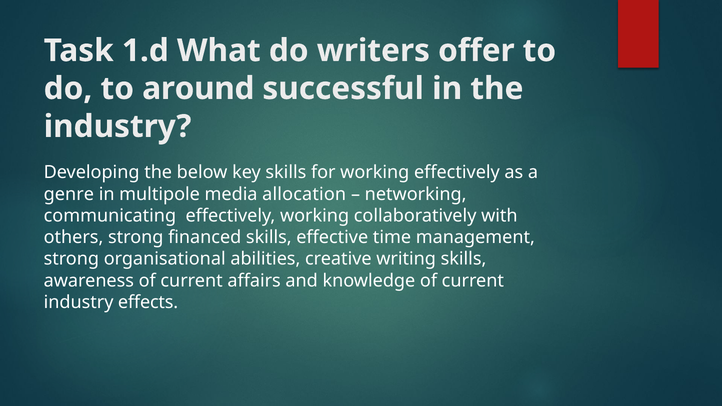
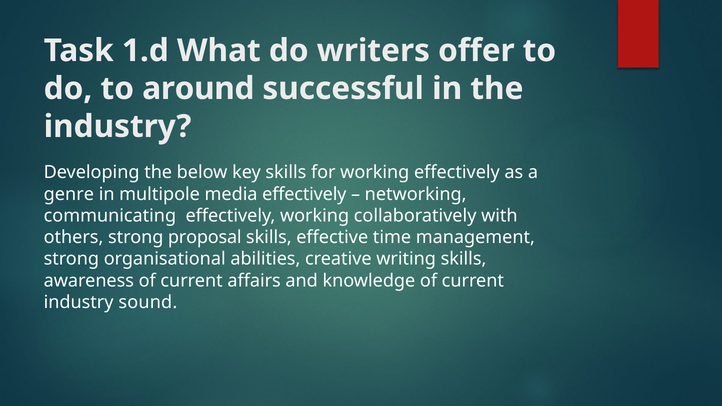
media allocation: allocation -> effectively
financed: financed -> proposal
effects: effects -> sound
